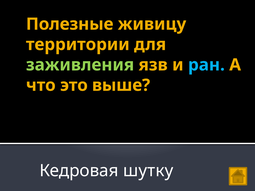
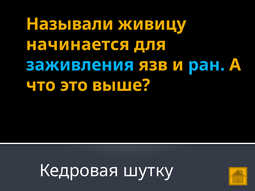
Полезные: Полезные -> Называли
территории: территории -> начинается
заживления colour: light green -> light blue
